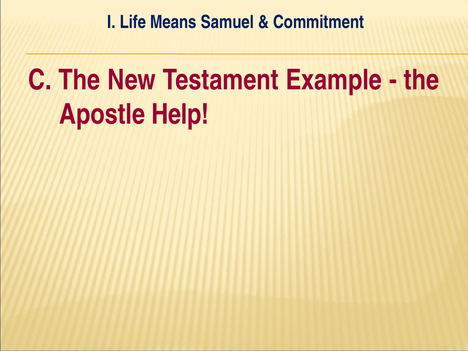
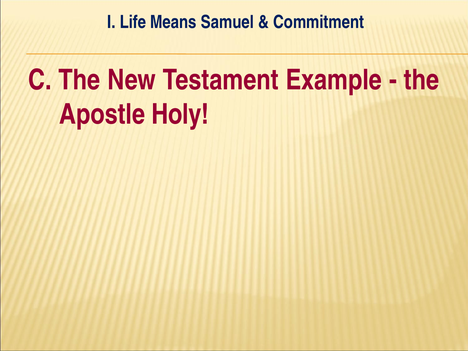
Help: Help -> Holy
